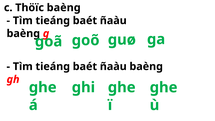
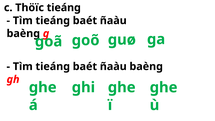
Thöïc baèng: baèng -> tieáng
